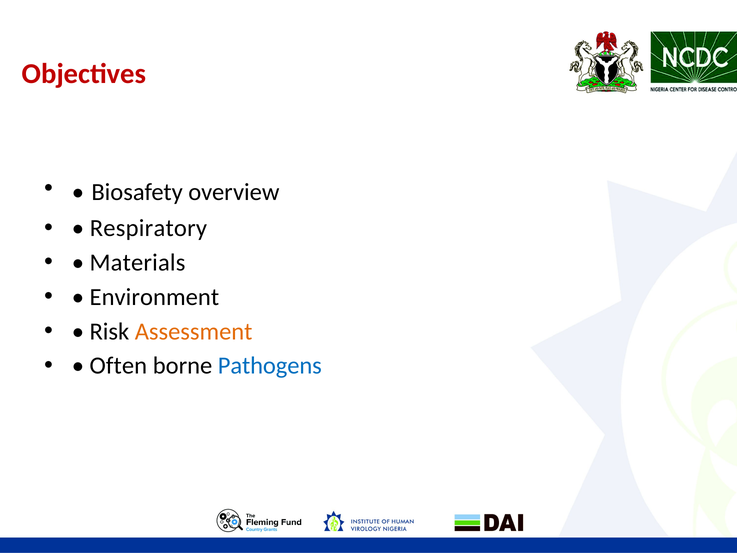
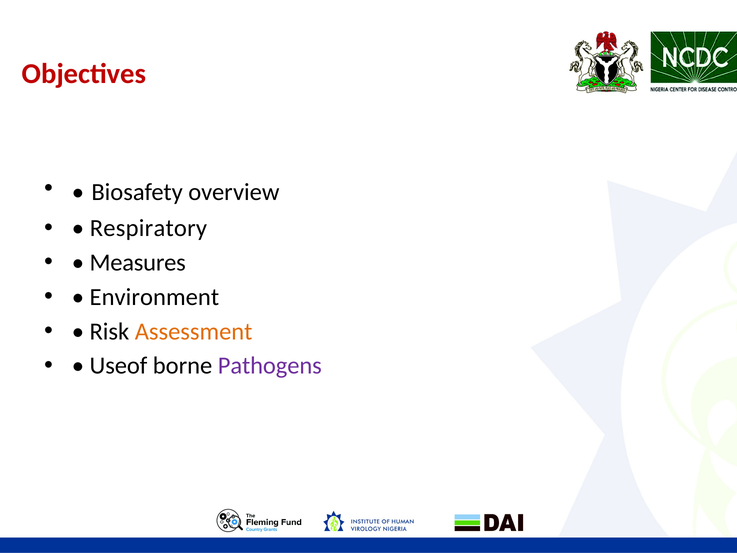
Materials: Materials -> Measures
Often: Often -> Useof
Pathogens colour: blue -> purple
